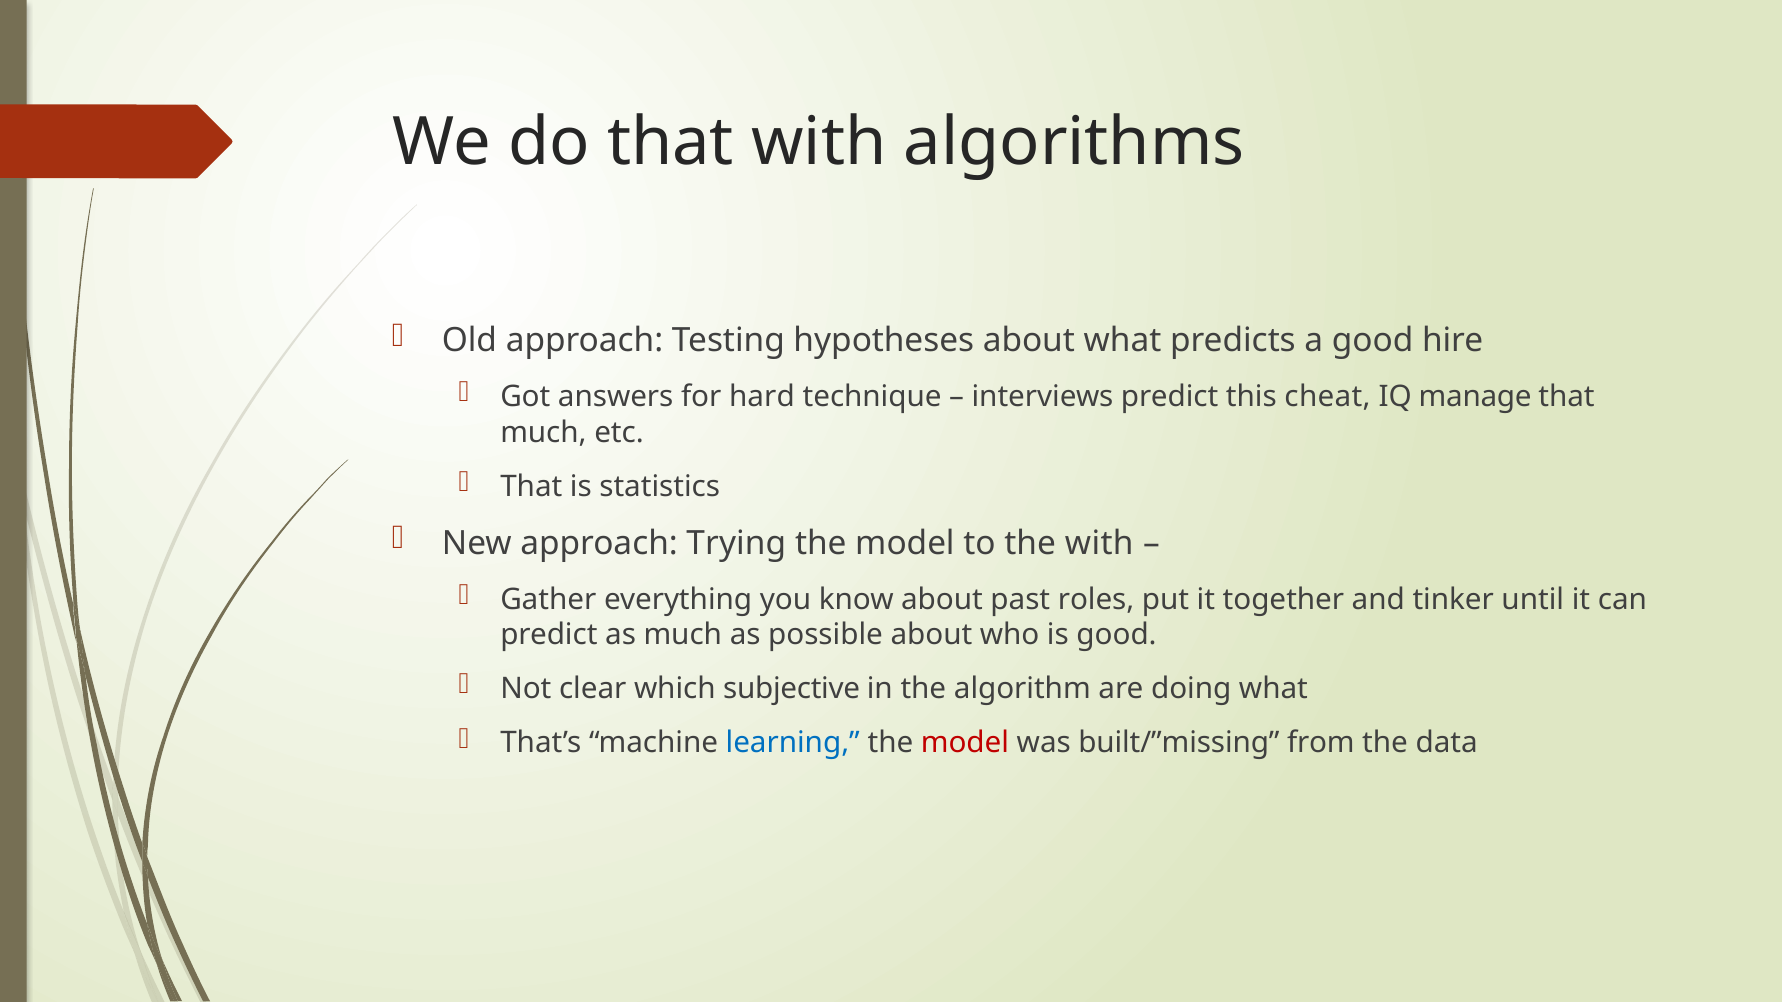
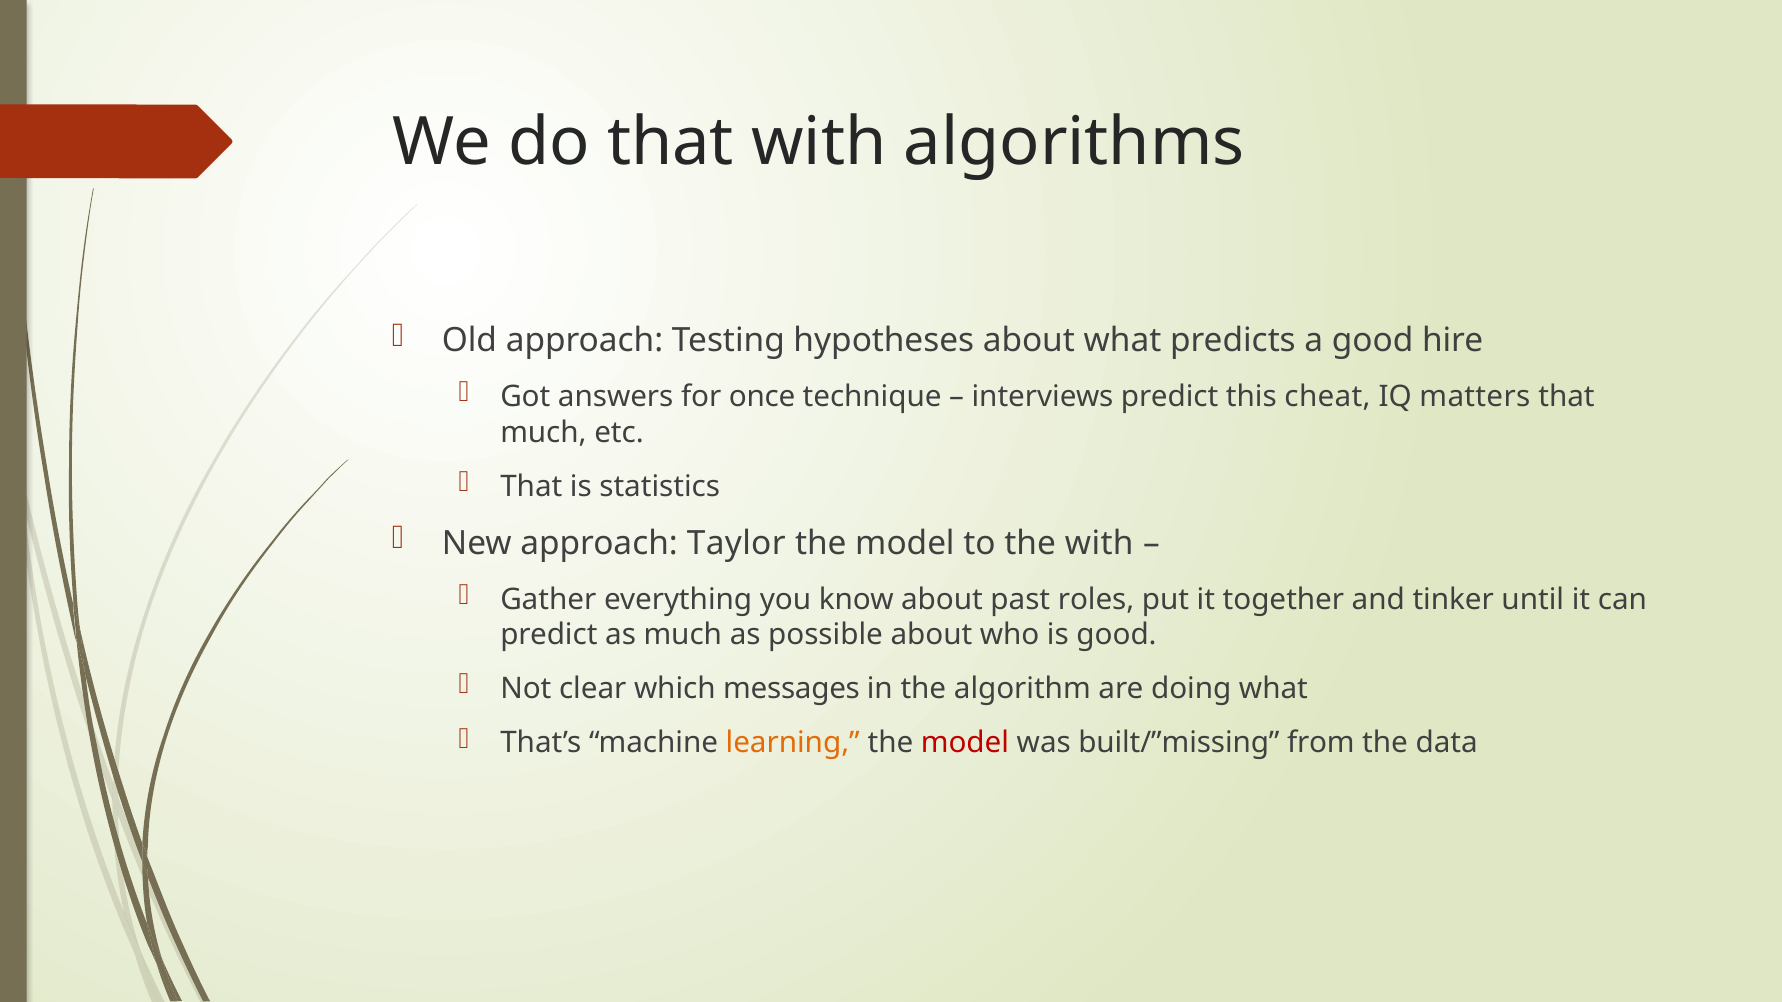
hard: hard -> once
manage: manage -> matters
Trying: Trying -> Taylor
subjective: subjective -> messages
learning colour: blue -> orange
